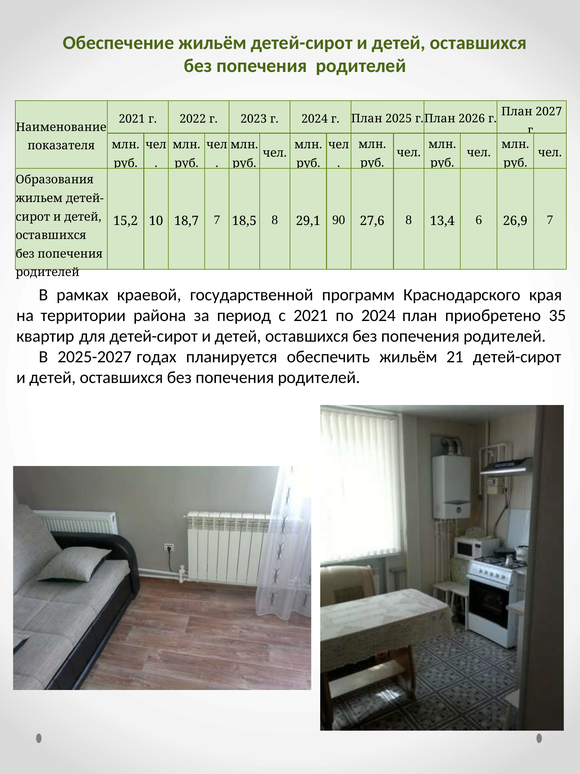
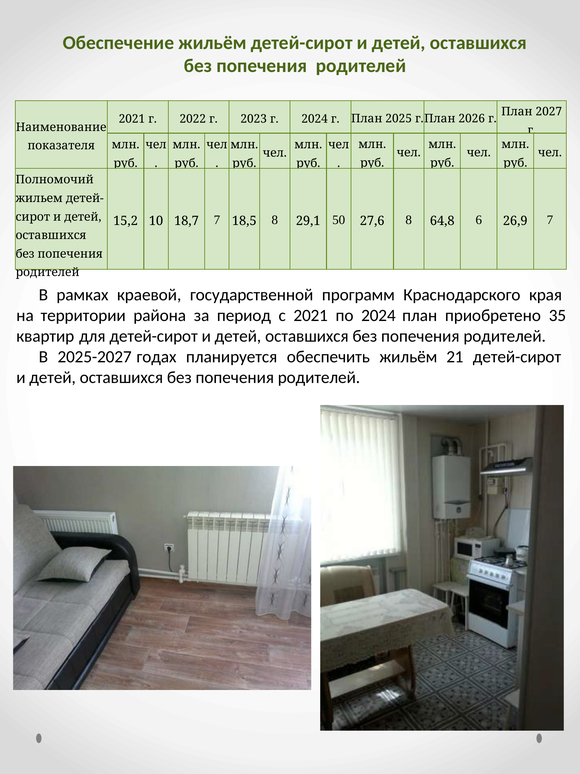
Образования: Образования -> Полномочий
90: 90 -> 50
13,4: 13,4 -> 64,8
